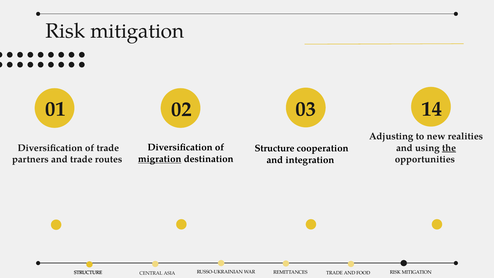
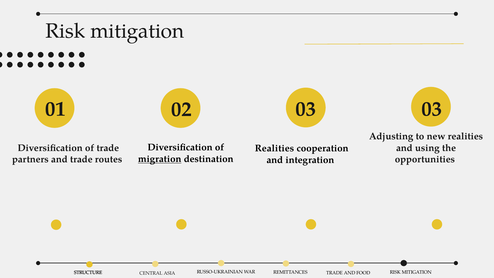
02 14: 14 -> 03
the underline: present -> none
Structure at (275, 148): Structure -> Realities
